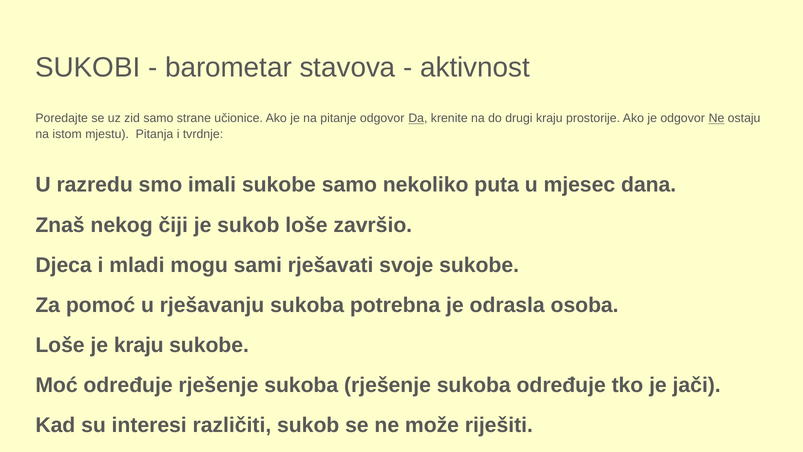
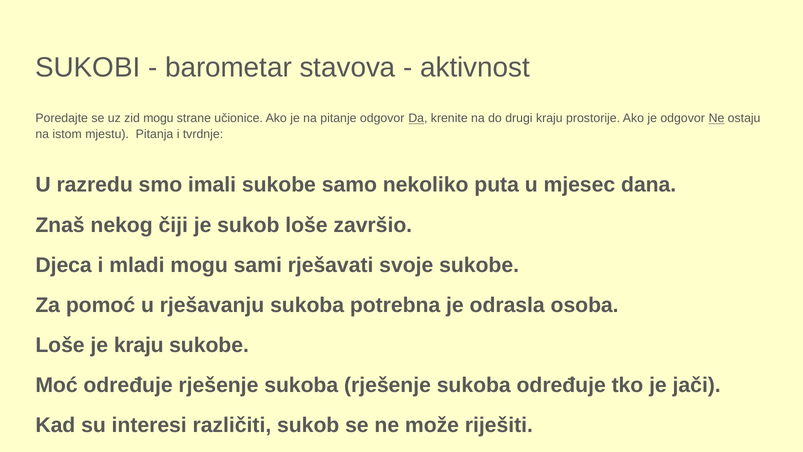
zid samo: samo -> mogu
